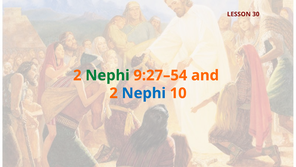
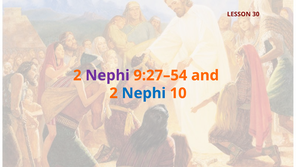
Nephi at (107, 75) colour: green -> purple
